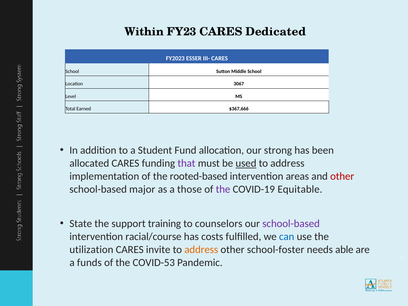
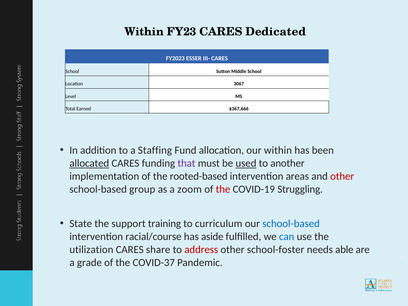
Student: Student -> Staffing
our strong: strong -> within
allocated underline: none -> present
address at (287, 163): address -> another
major: major -> group
those: those -> zoom
the at (223, 189) colour: purple -> red
Equitable: Equitable -> Struggling
counselors: counselors -> curriculum
school-based at (291, 224) colour: purple -> blue
costs: costs -> aside
invite: invite -> share
address at (201, 250) colour: orange -> red
funds: funds -> grade
COVID-53: COVID-53 -> COVID-37
